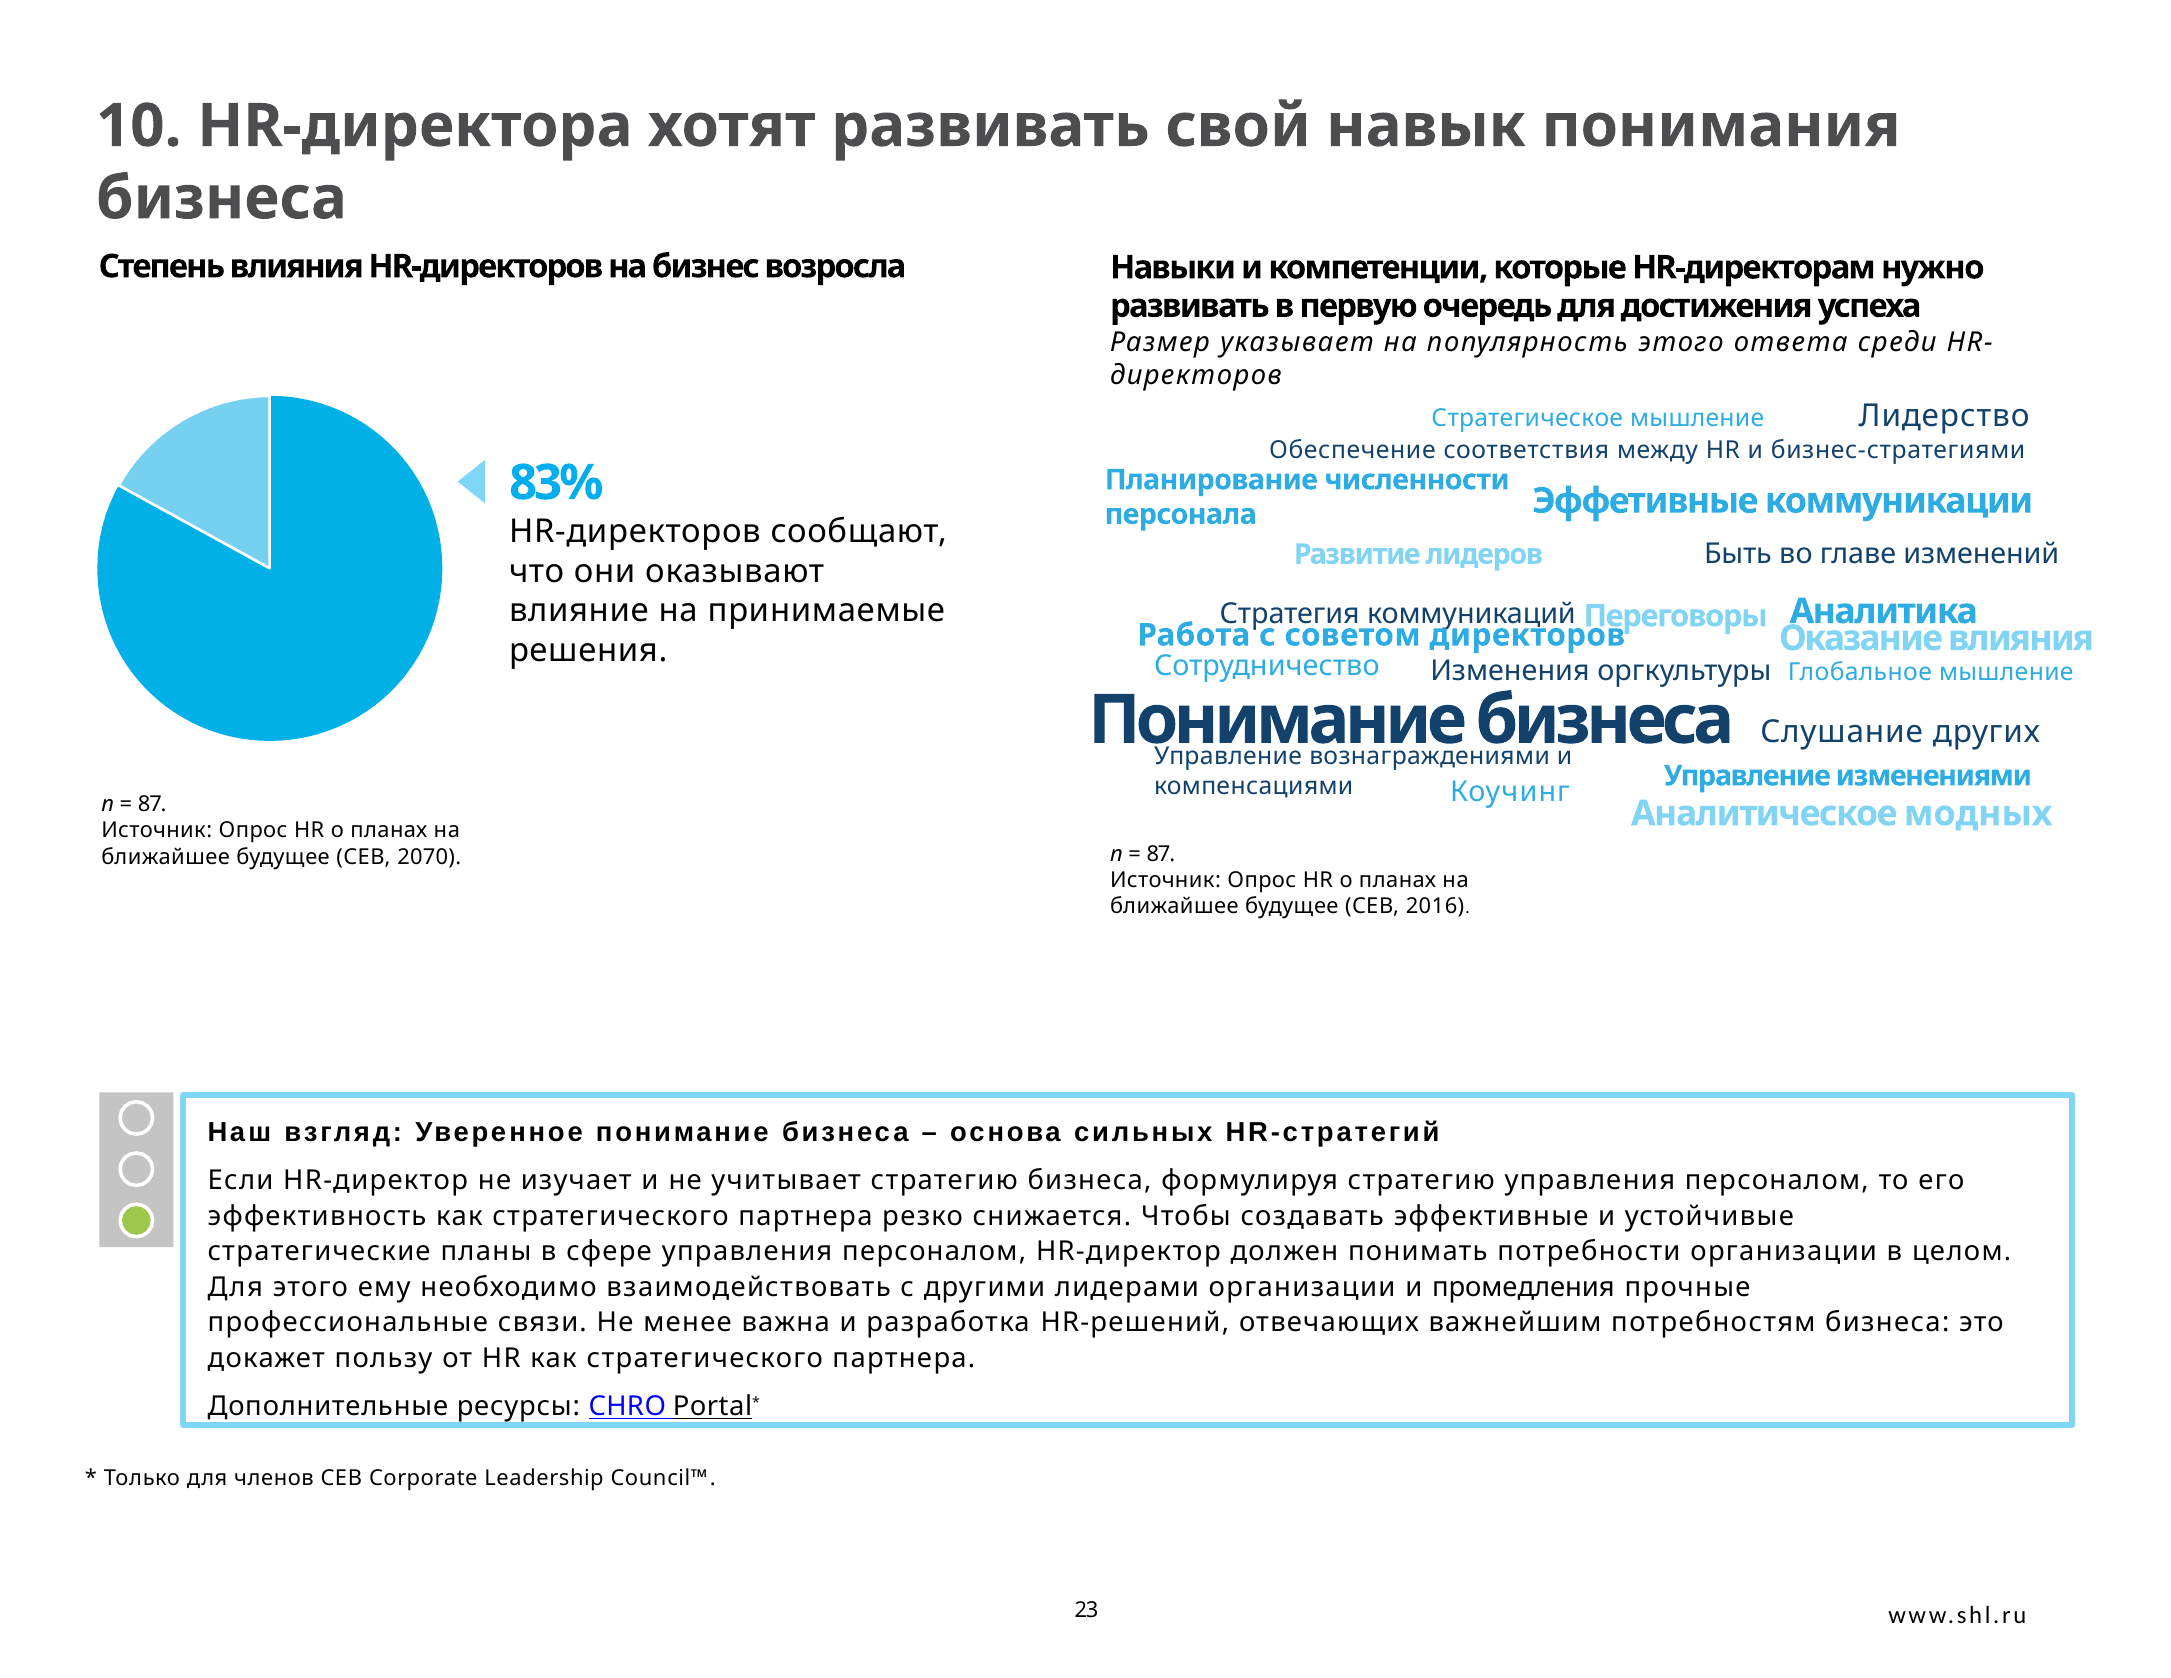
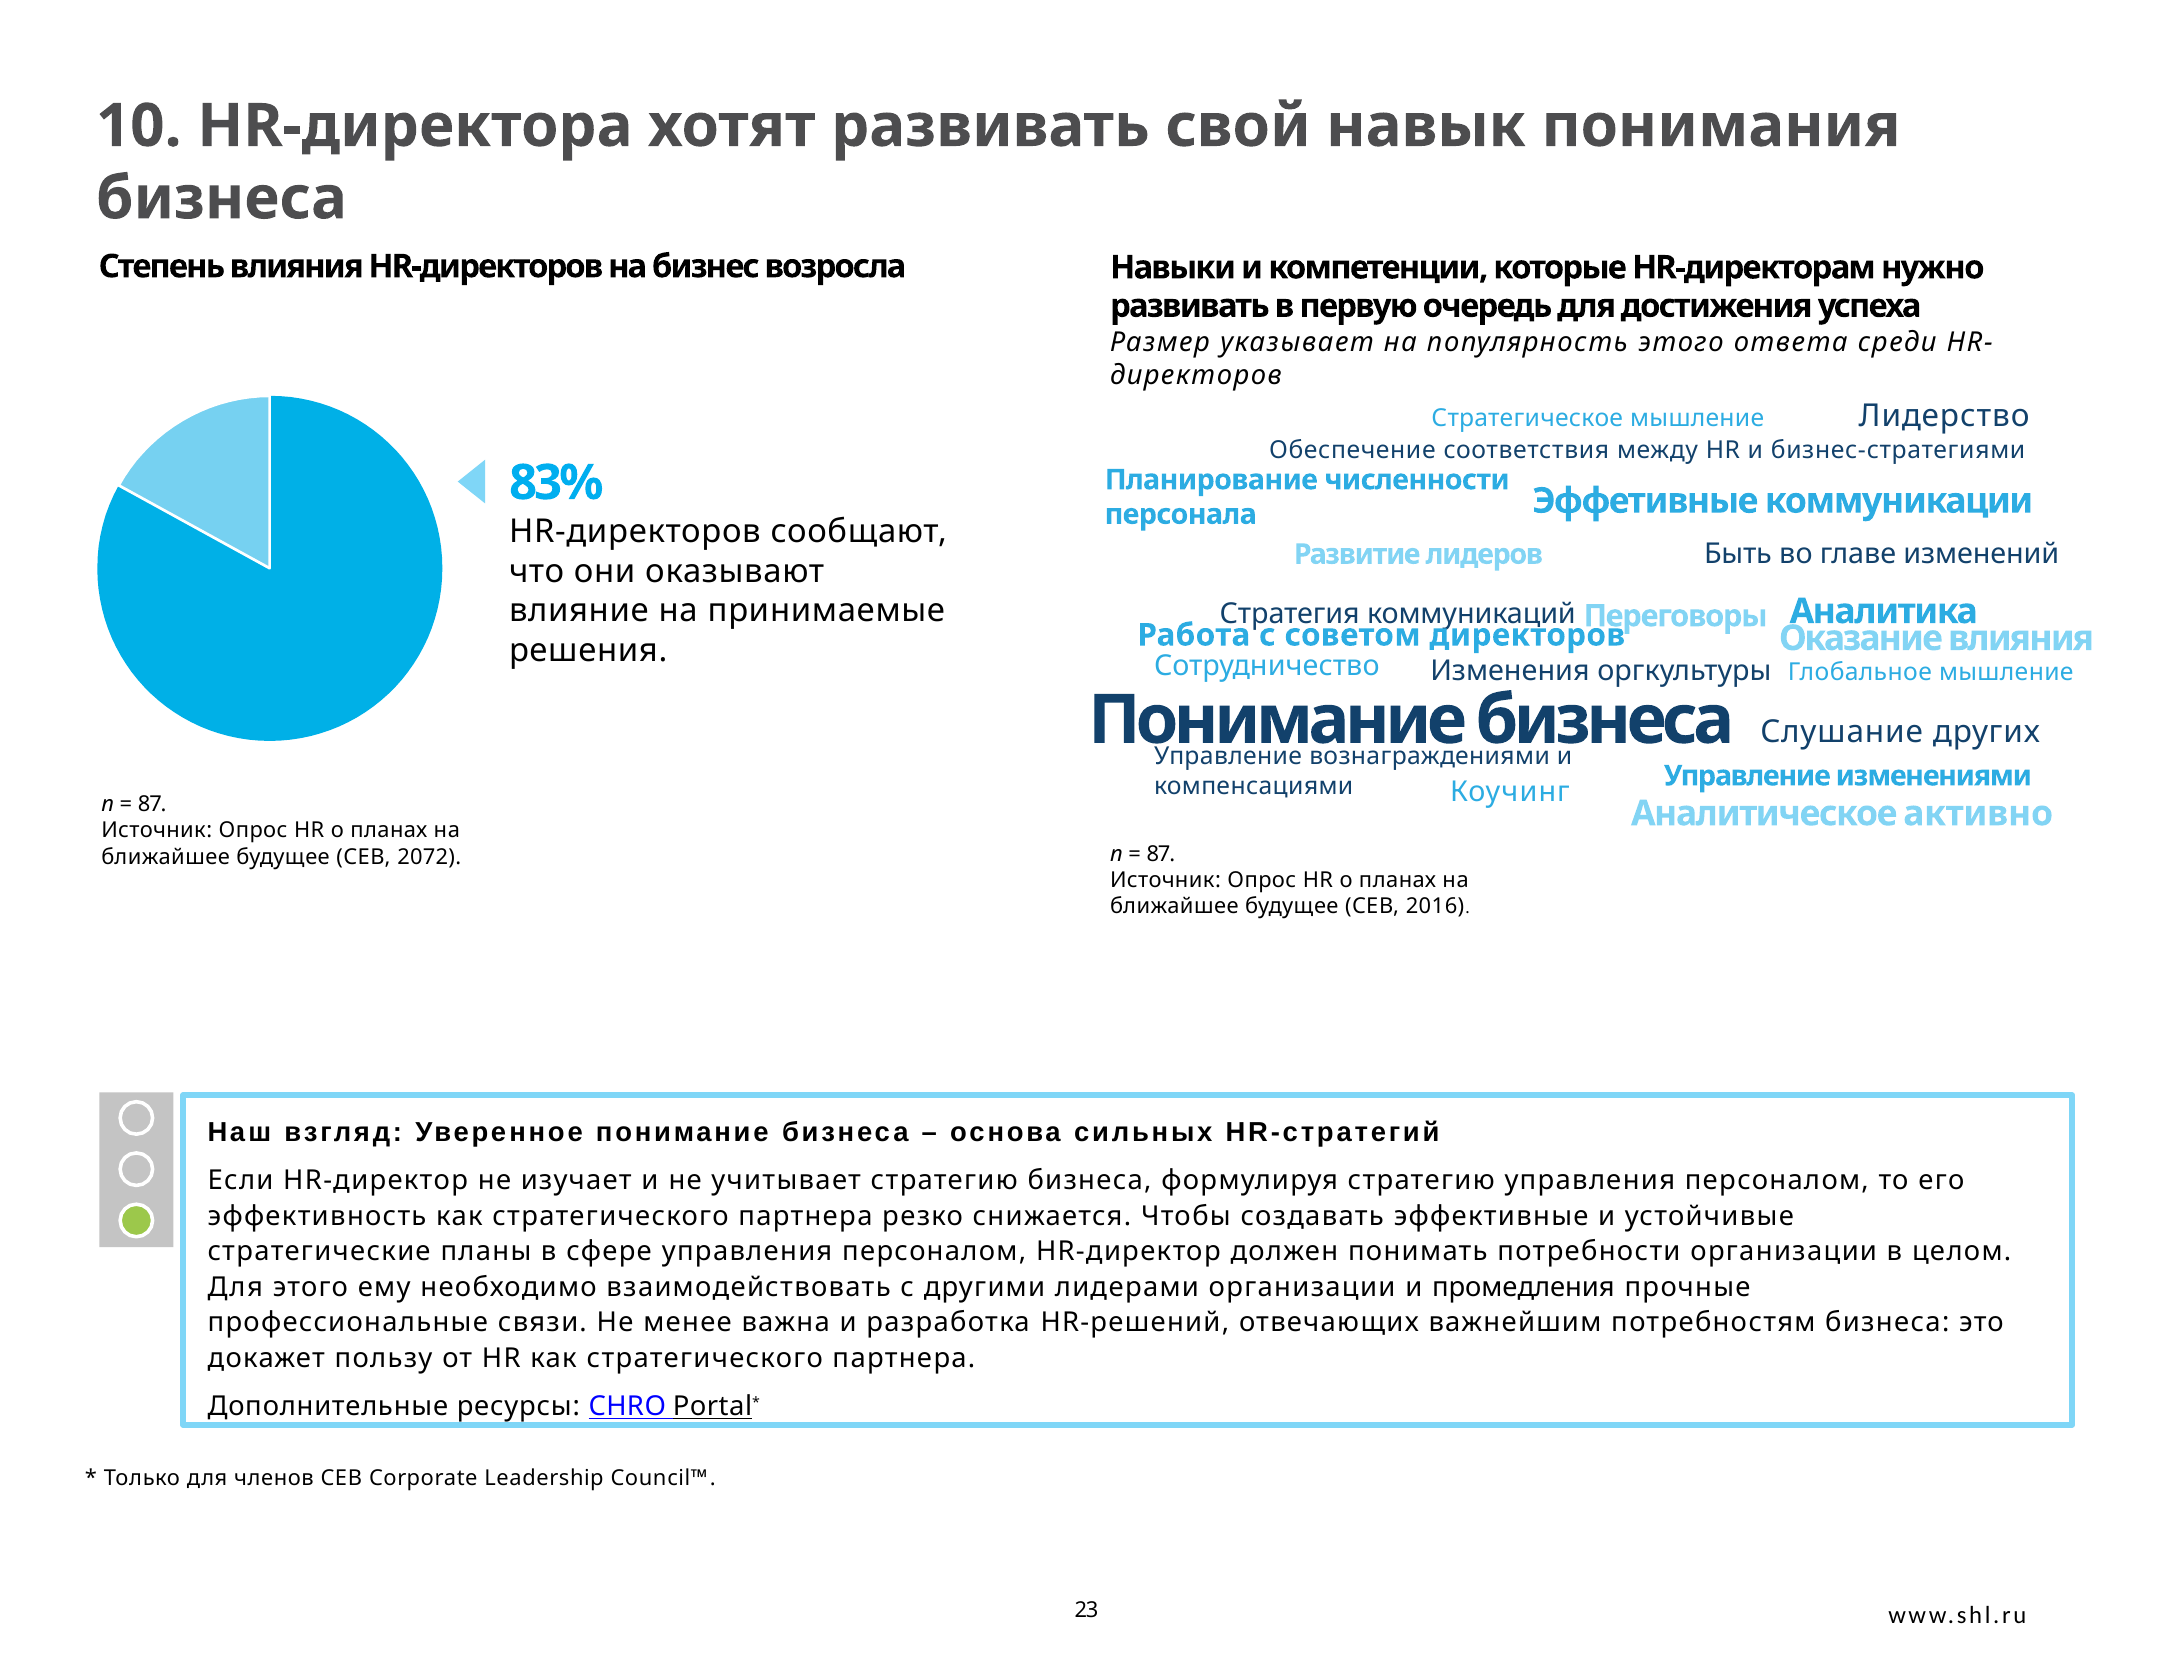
модных: модных -> активно
2070: 2070 -> 2072
